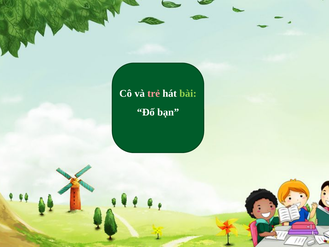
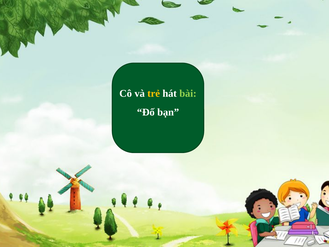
trẻ colour: pink -> yellow
